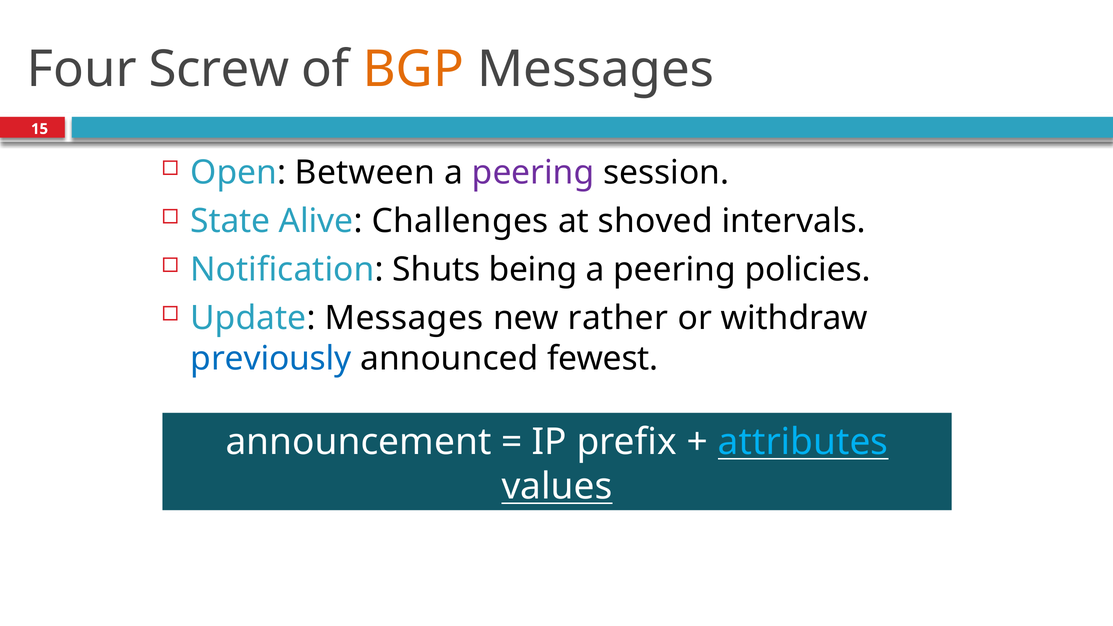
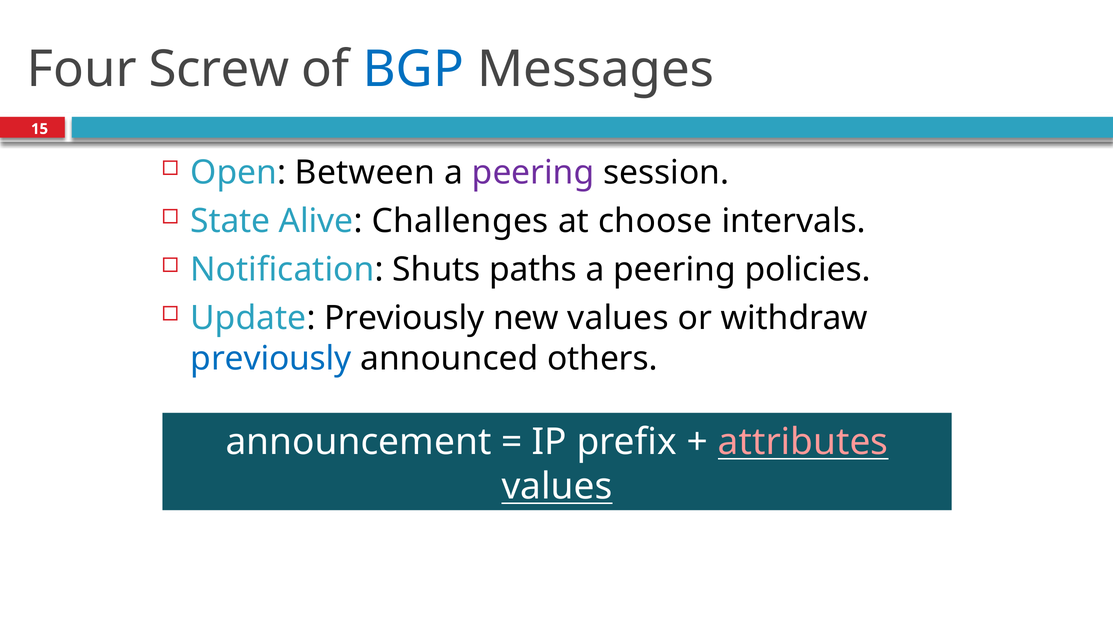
BGP colour: orange -> blue
shoved: shoved -> choose
being: being -> paths
Update Messages: Messages -> Previously
new rather: rather -> values
fewest: fewest -> others
attributes colour: light blue -> pink
